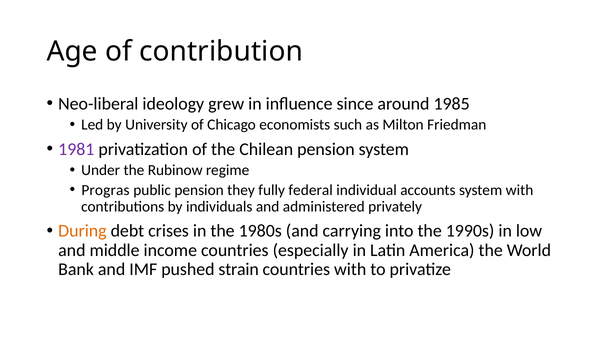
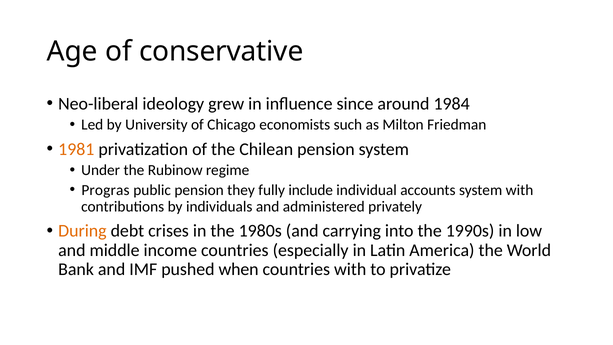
contribution: contribution -> conservative
1985: 1985 -> 1984
1981 colour: purple -> orange
federal: federal -> include
strain: strain -> when
